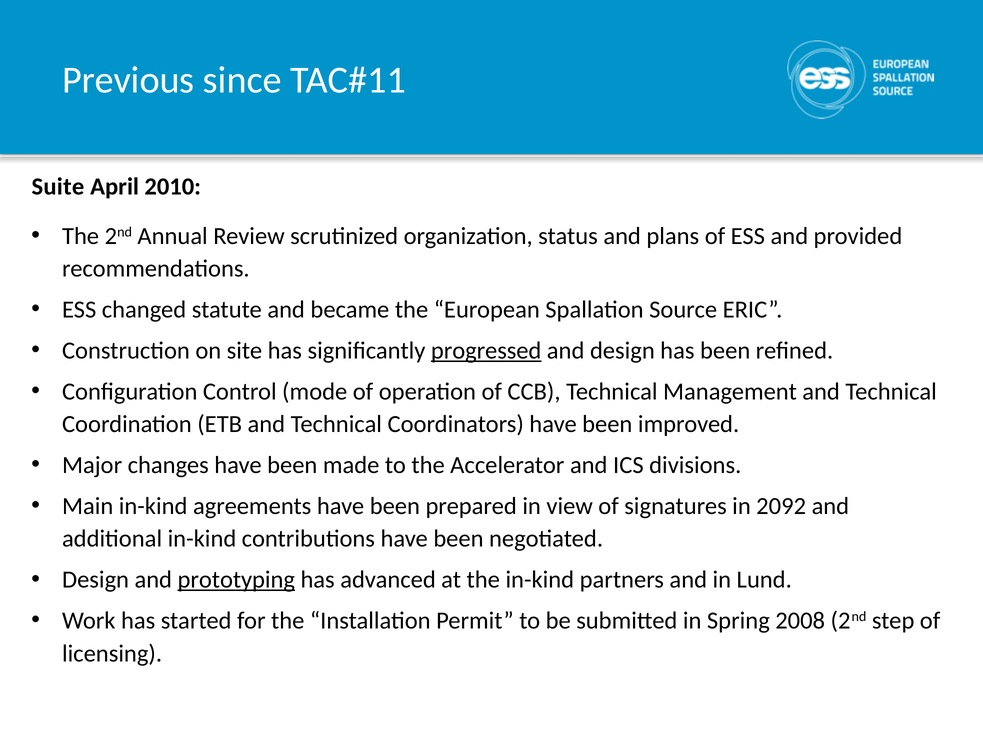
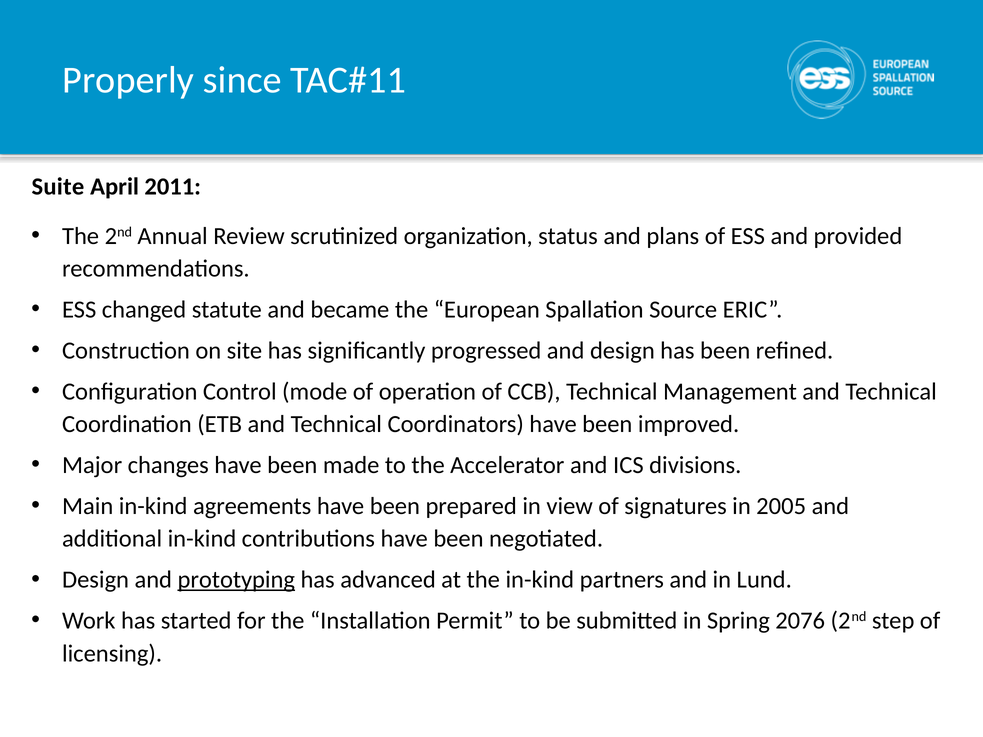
Previous: Previous -> Properly
2010: 2010 -> 2011
progressed underline: present -> none
2092: 2092 -> 2005
2008: 2008 -> 2076
